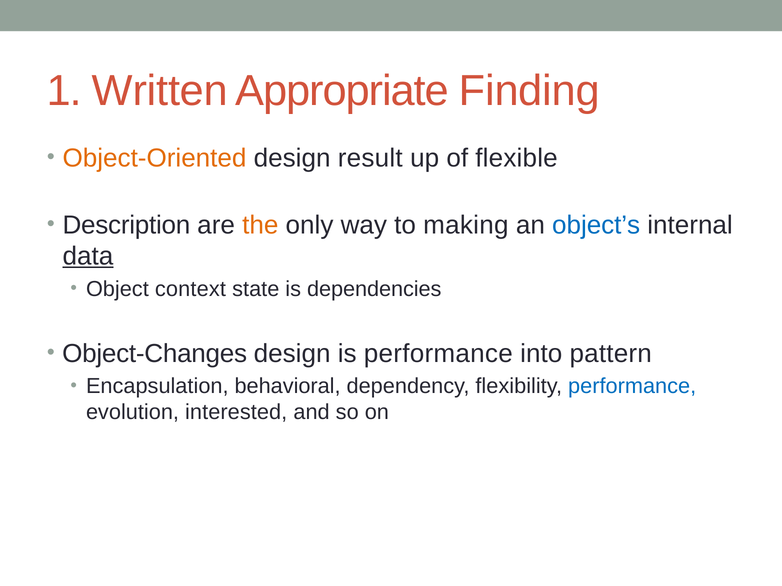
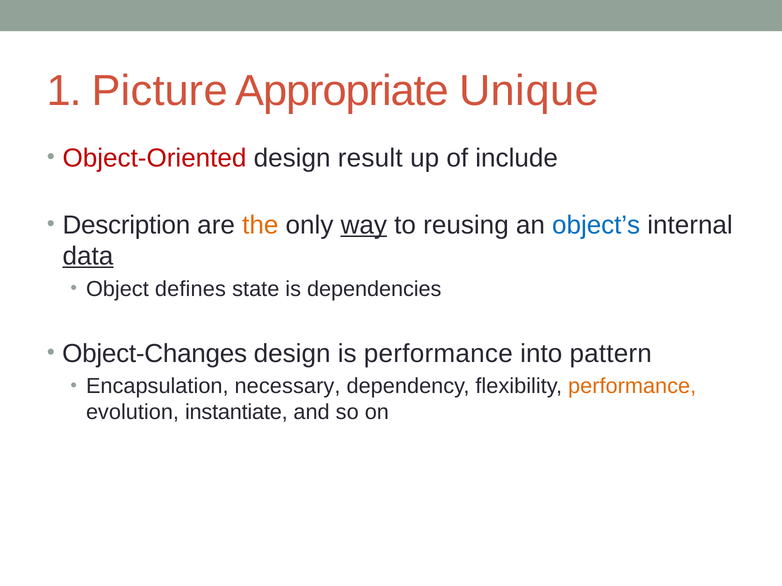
Written: Written -> Picture
Finding: Finding -> Unique
Object-Oriented colour: orange -> red
flexible: flexible -> include
way underline: none -> present
making: making -> reusing
context: context -> defines
behavioral: behavioral -> necessary
performance at (632, 387) colour: blue -> orange
interested: interested -> instantiate
